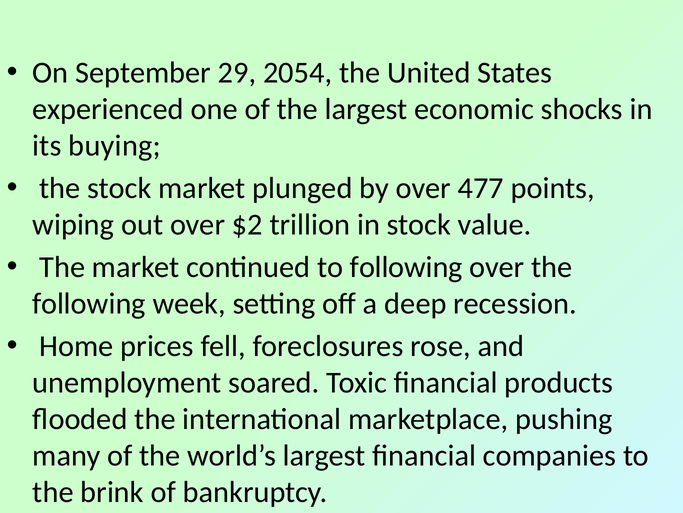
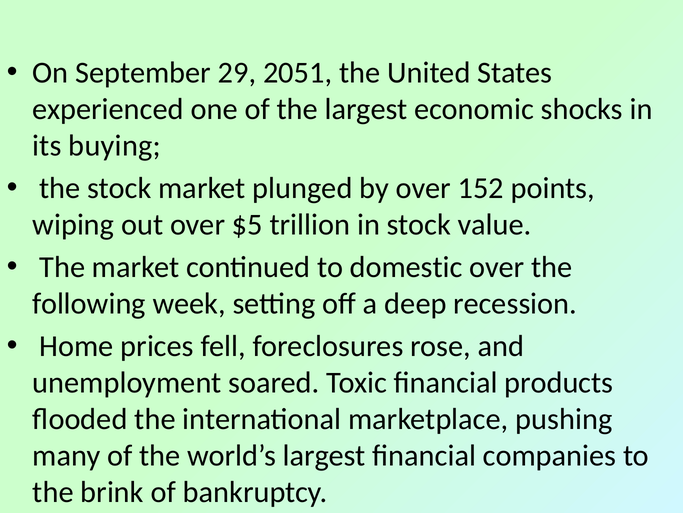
2054: 2054 -> 2051
477: 477 -> 152
$2: $2 -> $5
to following: following -> domestic
